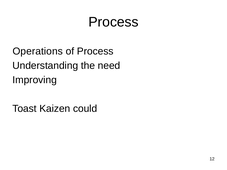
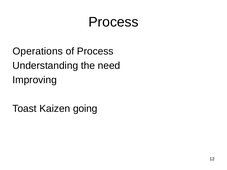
could: could -> going
